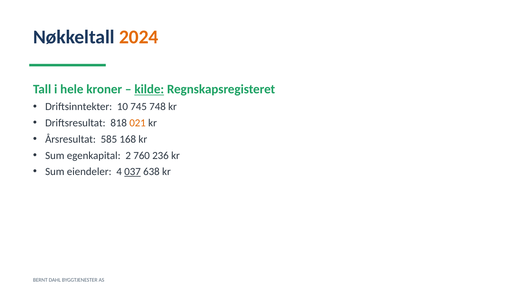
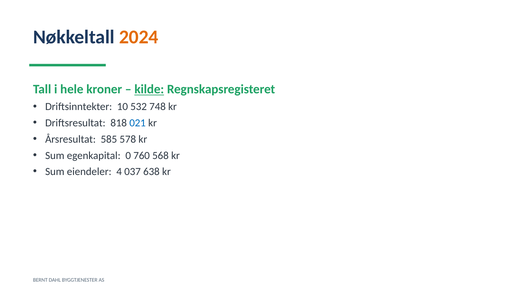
745: 745 -> 532
021 colour: orange -> blue
168: 168 -> 578
2: 2 -> 0
236: 236 -> 568
037 underline: present -> none
